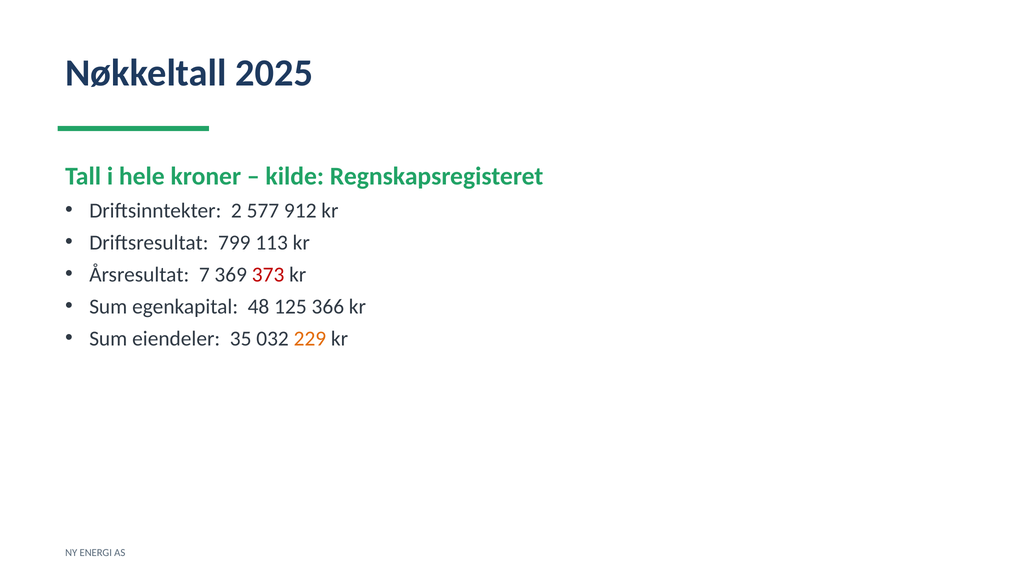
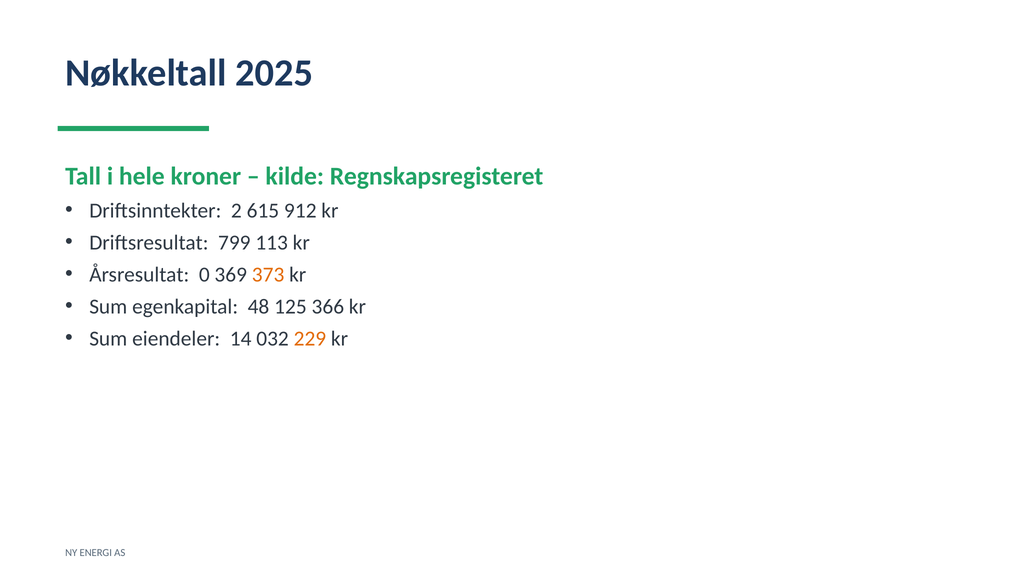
577: 577 -> 615
7: 7 -> 0
373 colour: red -> orange
35: 35 -> 14
